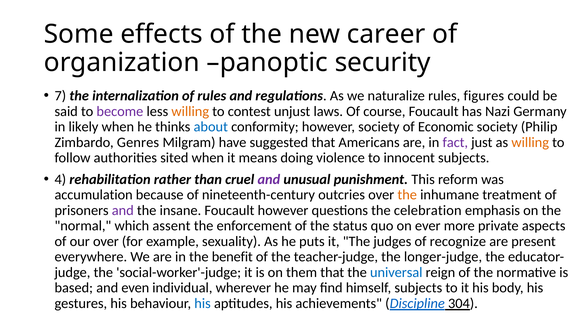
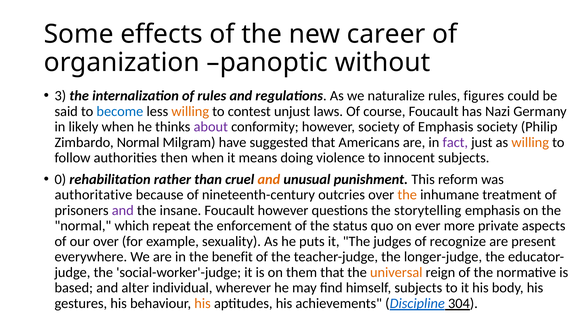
security: security -> without
7: 7 -> 3
become colour: purple -> blue
about colour: blue -> purple
of Economic: Economic -> Emphasis
Zimbardo Genres: Genres -> Normal
sited: sited -> then
4: 4 -> 0
and at (269, 179) colour: purple -> orange
accumulation: accumulation -> authoritative
celebration: celebration -> storytelling
assent: assent -> repeat
universal colour: blue -> orange
even: even -> alter
his at (203, 303) colour: blue -> orange
